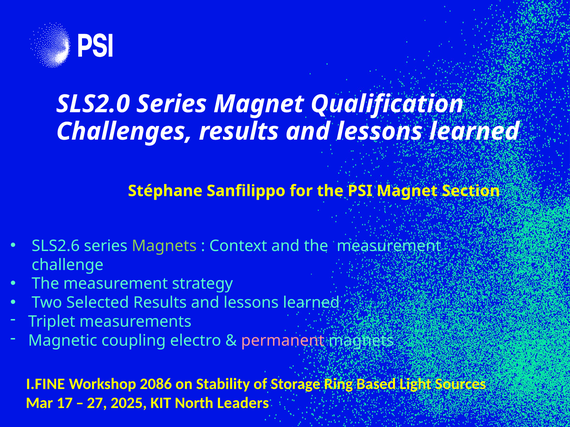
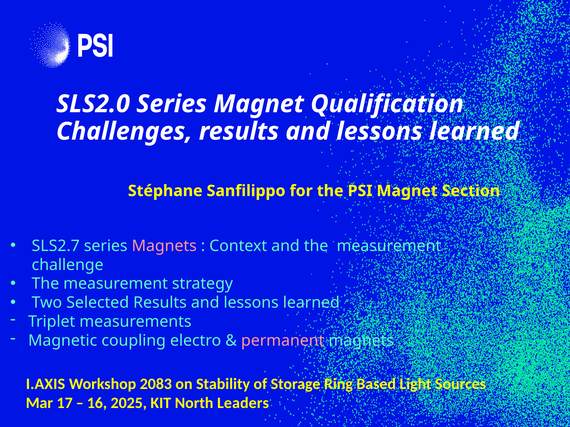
SLS2.6: SLS2.6 -> SLS2.7
Magnets at (164, 246) colour: light green -> pink
I.FINE: I.FINE -> I.AXIS
2086: 2086 -> 2083
27: 27 -> 16
